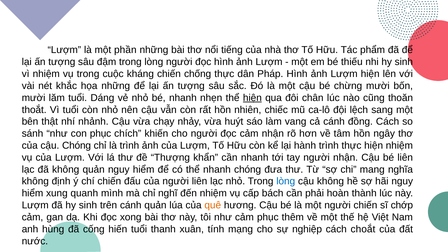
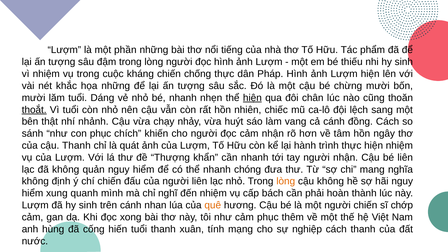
thoắt underline: none -> present
cậu Chóng: Chóng -> Thanh
là trình: trình -> quát
lòng at (286, 181) colour: blue -> orange
cánh quản: quản -> nhan
cách choắt: choắt -> thanh
